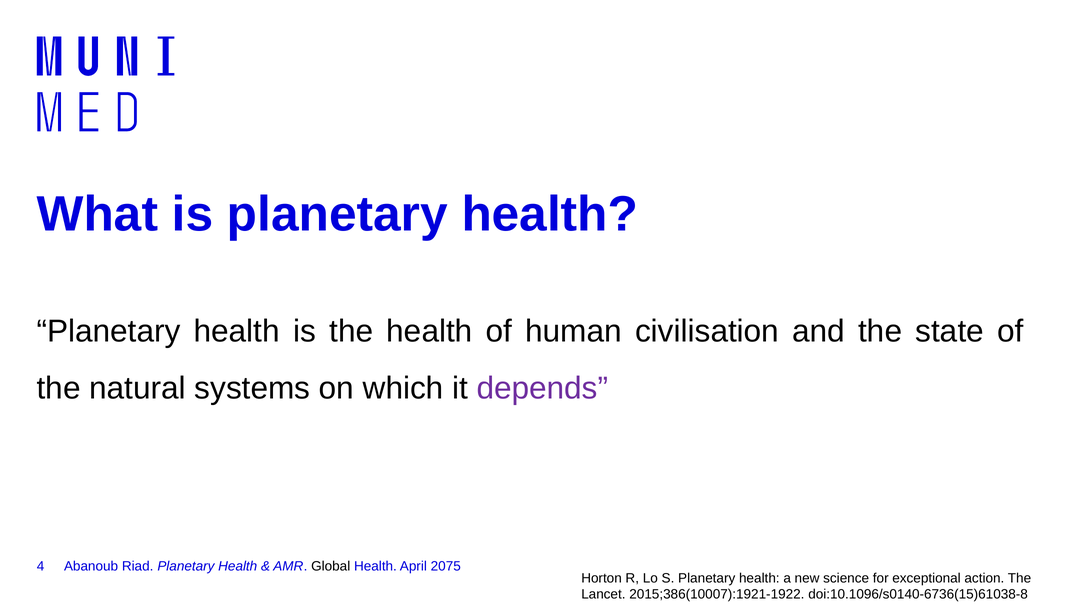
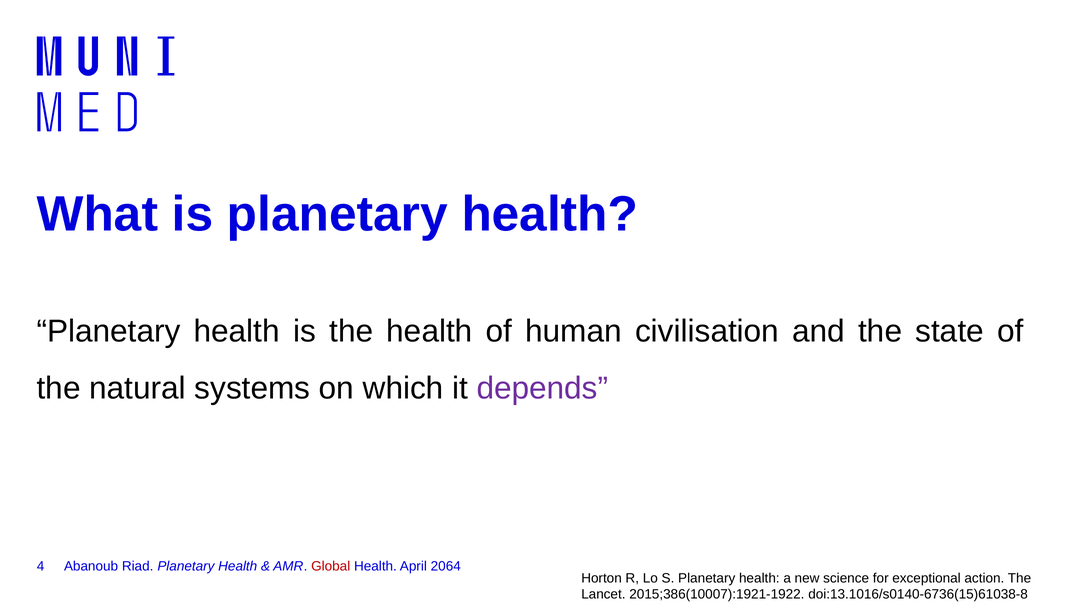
Global colour: black -> red
2075: 2075 -> 2064
doi:10.1096/s0140-6736(15)61038-8: doi:10.1096/s0140-6736(15)61038-8 -> doi:13.1016/s0140-6736(15)61038-8
